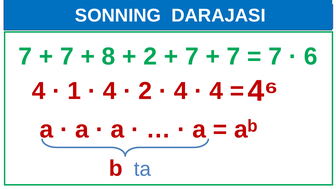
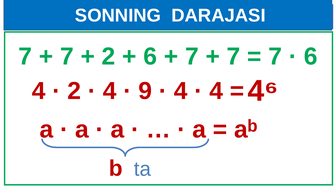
8 at (109, 56): 8 -> 2
2 at (150, 56): 2 -> 6
1 at (74, 91): 1 -> 2
2 at (145, 91): 2 -> 9
